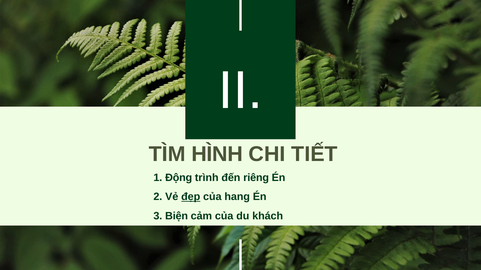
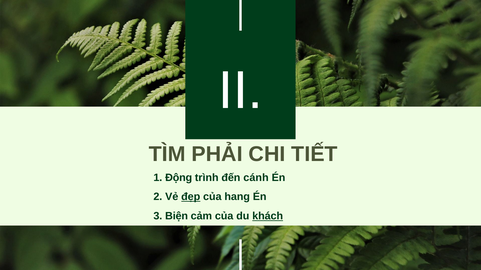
HÌNH: HÌNH -> PHẢI
riêng: riêng -> cánh
khách underline: none -> present
